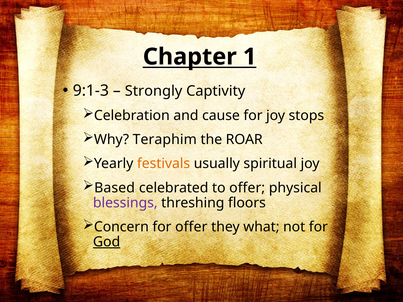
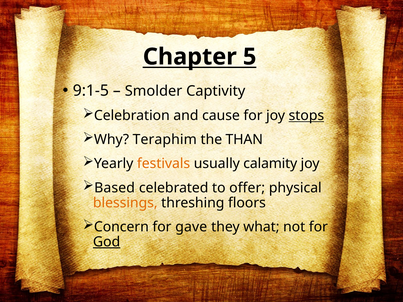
1: 1 -> 5
9:1-3: 9:1-3 -> 9:1-5
Strongly: Strongly -> Smolder
stops underline: none -> present
ROAR: ROAR -> THAN
spiritual: spiritual -> calamity
blessings colour: purple -> orange
for offer: offer -> gave
